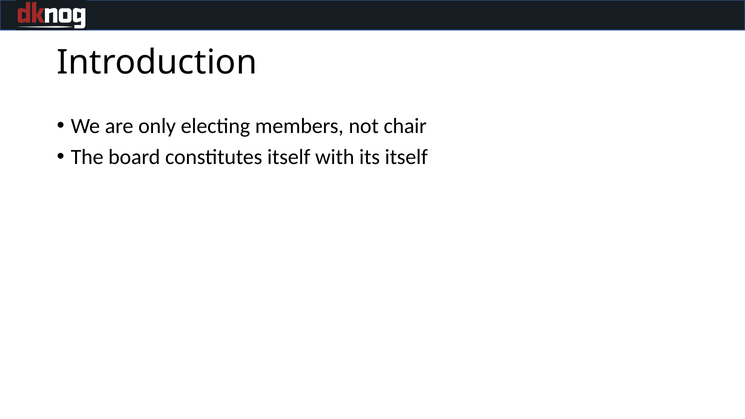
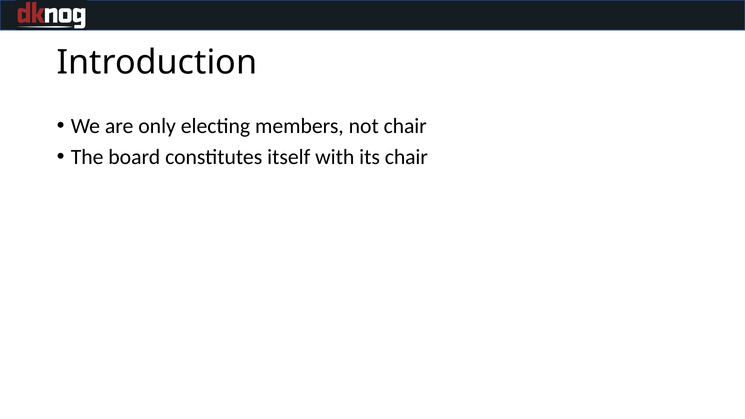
its itself: itself -> chair
